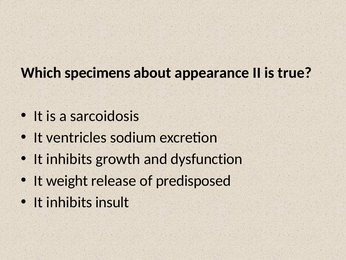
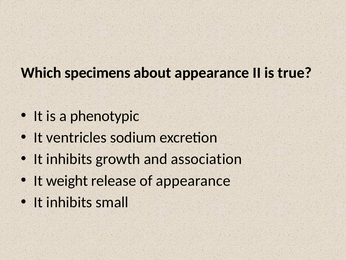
sarcoidosis: sarcoidosis -> phenotypic
dysfunction: dysfunction -> association
of predisposed: predisposed -> appearance
insult: insult -> small
